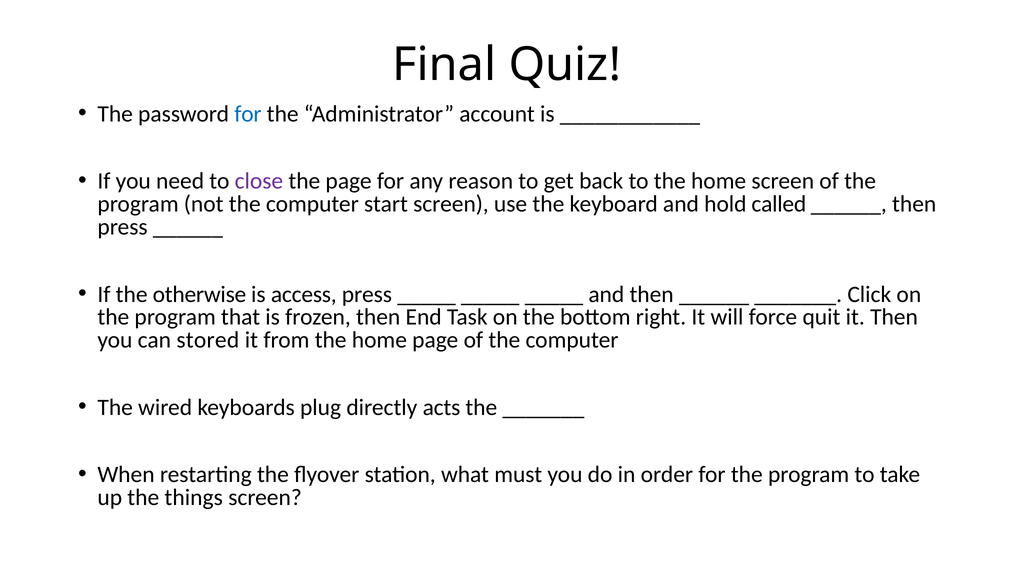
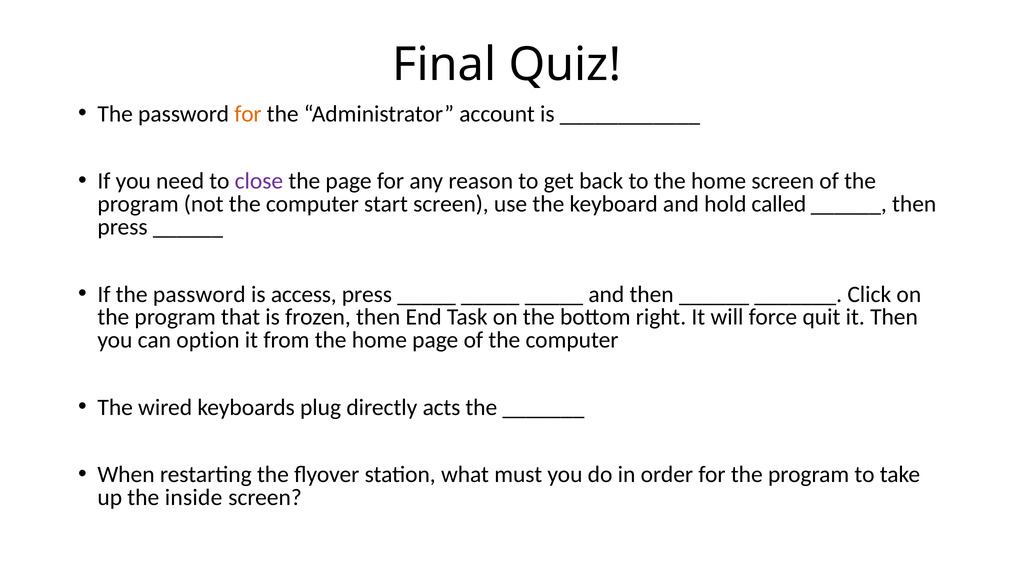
for at (248, 114) colour: blue -> orange
If the otherwise: otherwise -> password
stored: stored -> option
things: things -> inside
